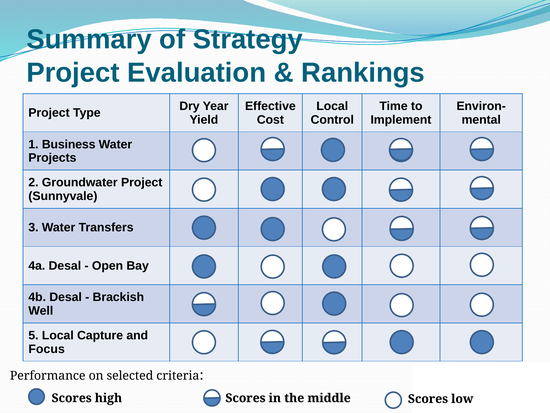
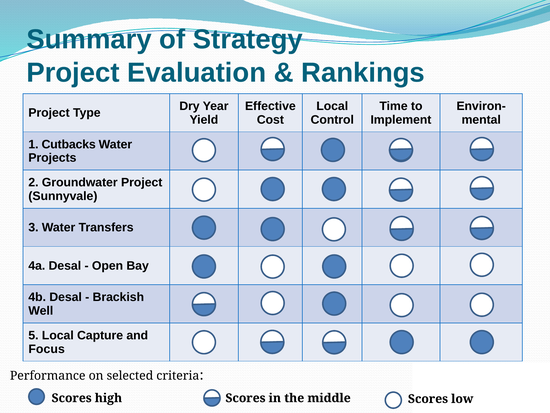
Business: Business -> Cutbacks
